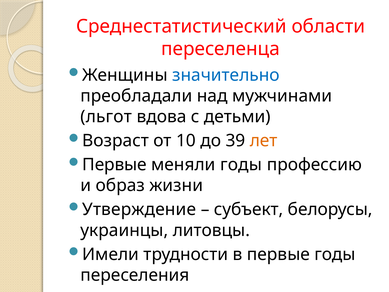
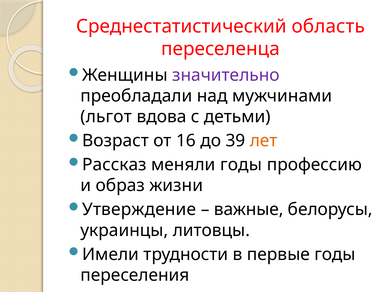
области: области -> область
значительно colour: blue -> purple
10: 10 -> 16
Первые at (114, 165): Первые -> Рассказ
субъект: субъект -> важные
